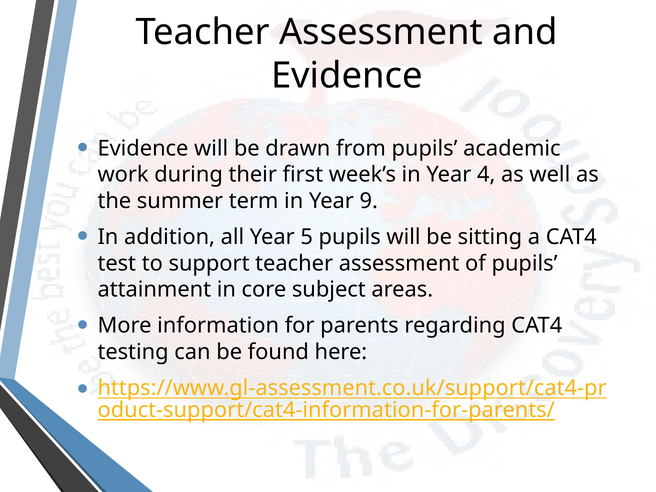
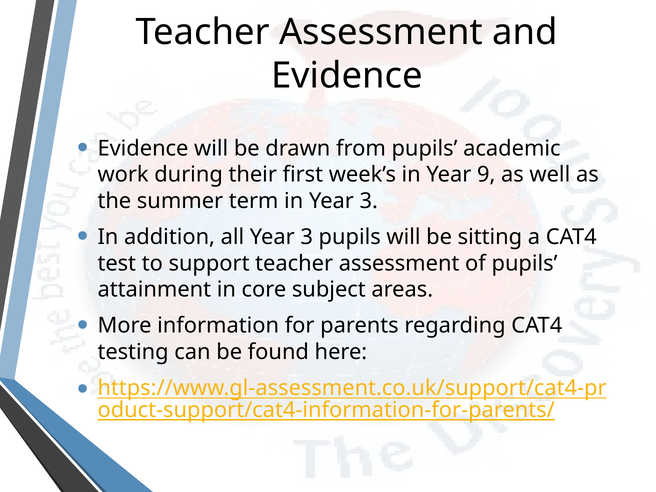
4: 4 -> 9
in Year 9: 9 -> 3
all Year 5: 5 -> 3
